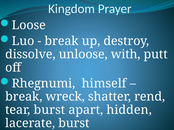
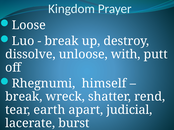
tear burst: burst -> earth
hidden: hidden -> judicial
